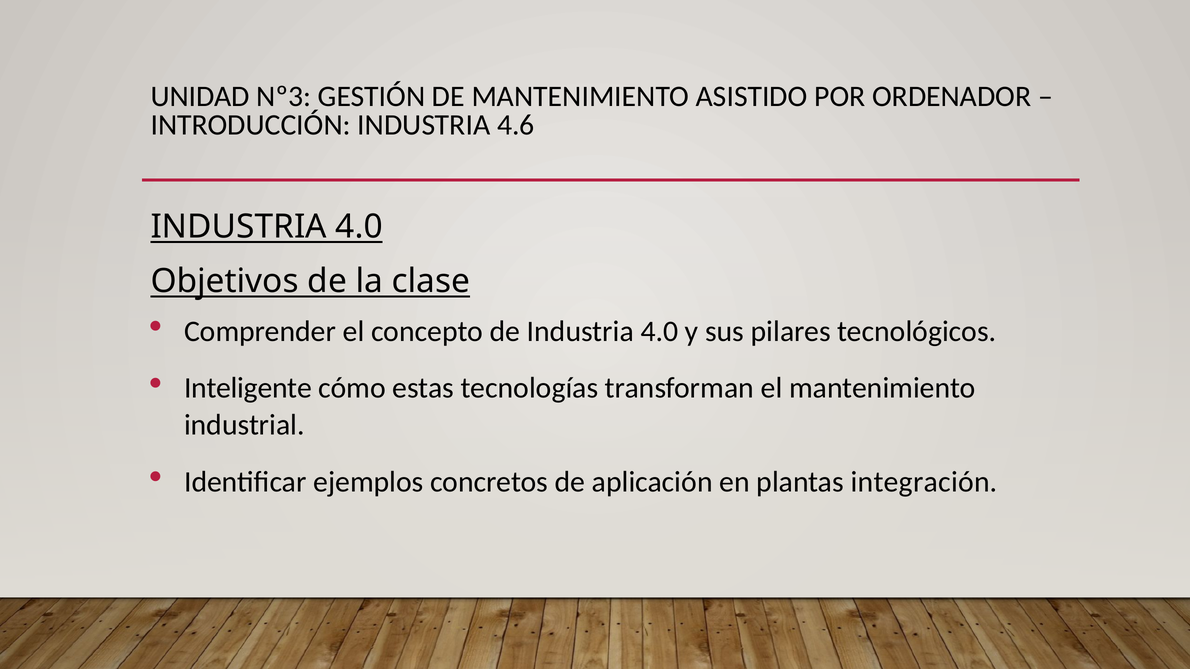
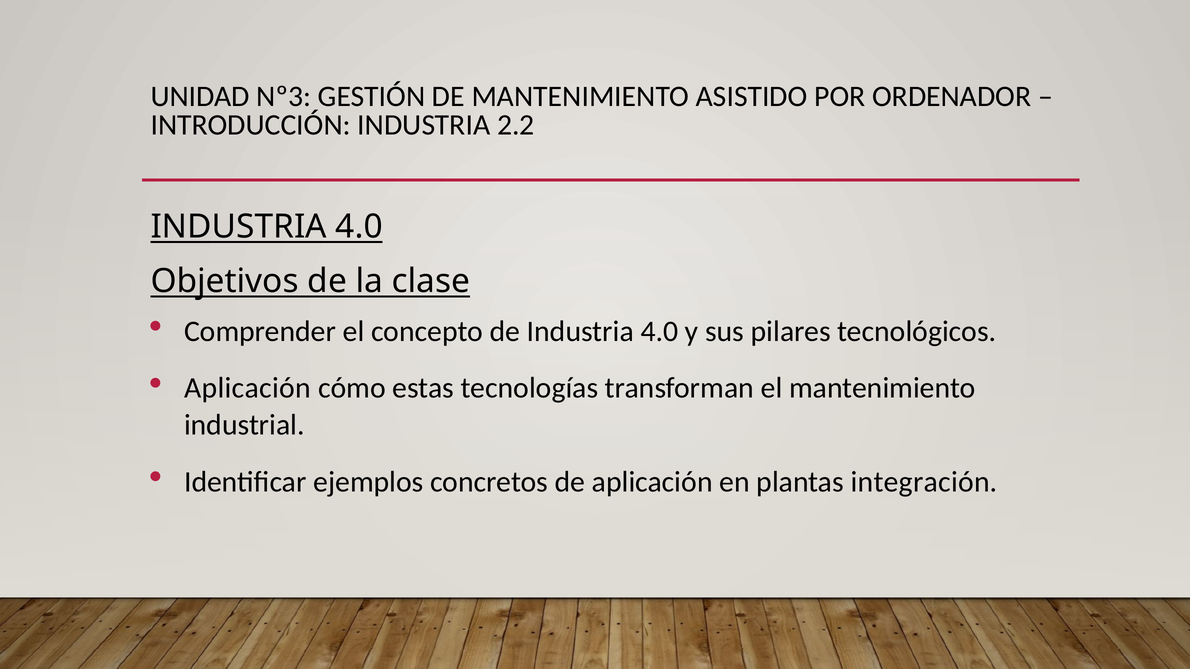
4.6: 4.6 -> 2.2
Inteligente at (248, 388): Inteligente -> Aplicación
